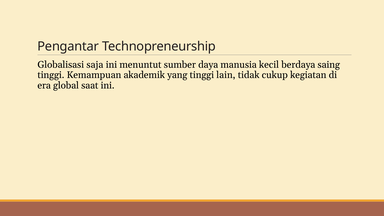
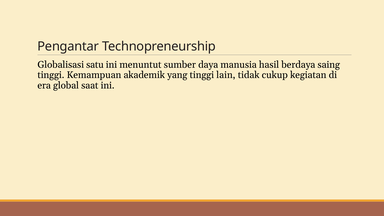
saja: saja -> satu
kecil: kecil -> hasil
